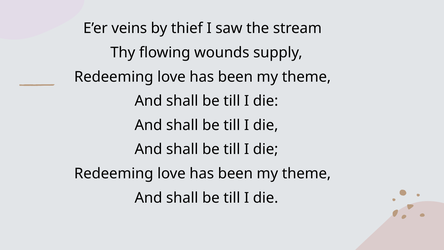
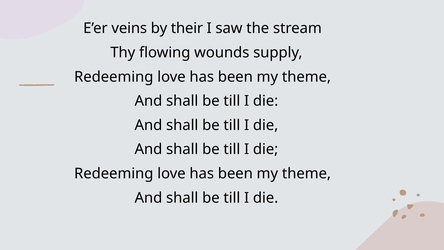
thief: thief -> their
